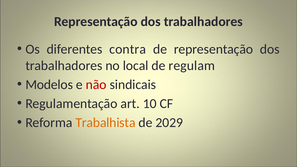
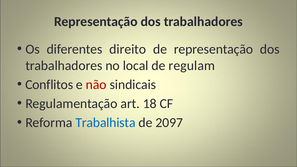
contra: contra -> direito
Modelos: Modelos -> Conflitos
10: 10 -> 18
Trabalhista colour: orange -> blue
2029: 2029 -> 2097
